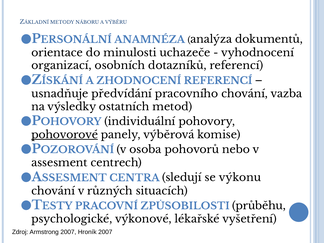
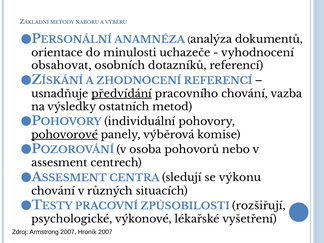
organizací: organizací -> obsahovat
předvídání underline: none -> present
průběhu: průběhu -> rozšiřují
